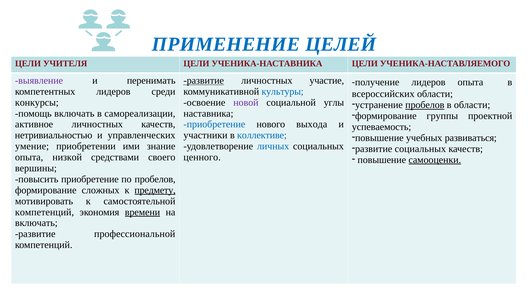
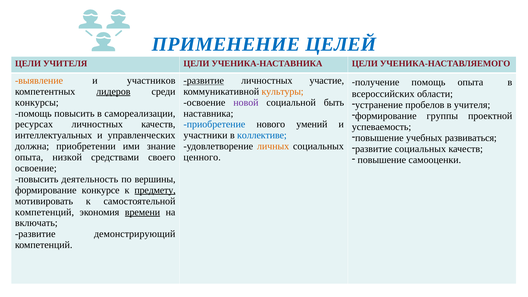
выявление colour: purple -> orange
перенимать: перенимать -> участников
получение лидеров: лидеров -> помощь
лидеров at (113, 92) underline: none -> present
культуры colour: blue -> orange
углы: углы -> быть
пробелов at (425, 105) underline: present -> none
в области: области -> учителя
помощь включать: включать -> повысить
активное: активное -> ресурсах
выхода: выхода -> умений
нетривиальностью: нетривиальностью -> интеллектуальных
умение: умение -> должна
личных colour: blue -> orange
самооценки underline: present -> none
вершины at (36, 168): вершины -> освоение
повысить приобретение: приобретение -> деятельность
по пробелов: пробелов -> вершины
сложных: сложных -> конкурсе
профессиональной: профессиональной -> демонстрирующий
